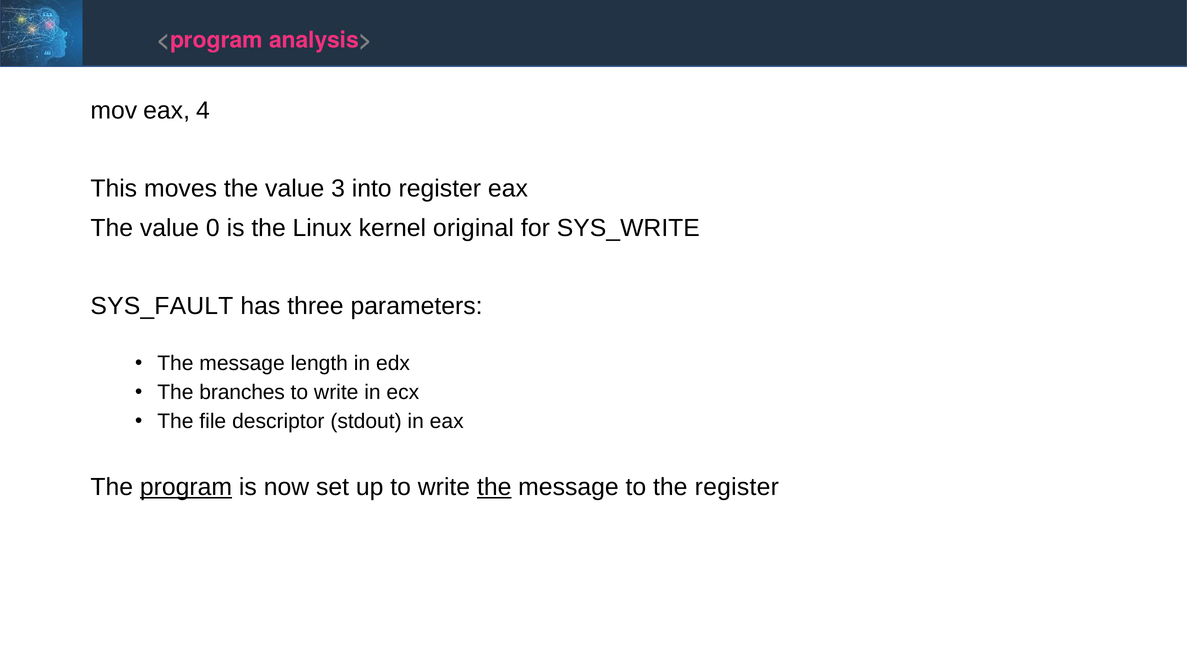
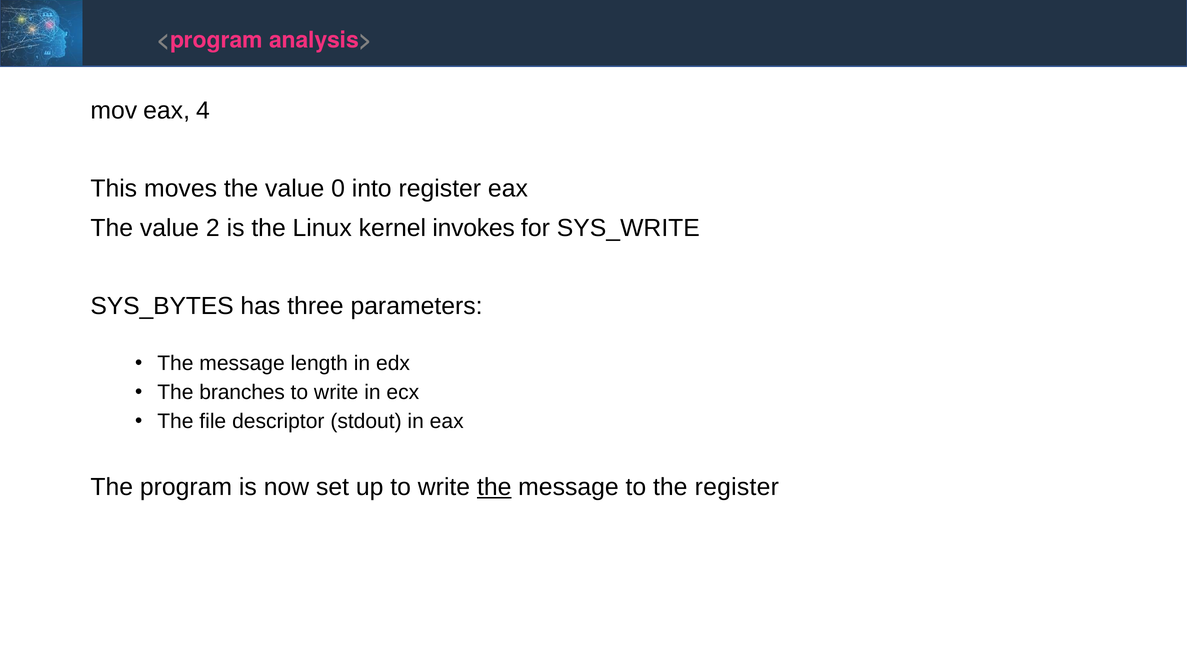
3: 3 -> 0
0: 0 -> 2
original: original -> invokes
SYS_FAULT: SYS_FAULT -> SYS_BYTES
program underline: present -> none
